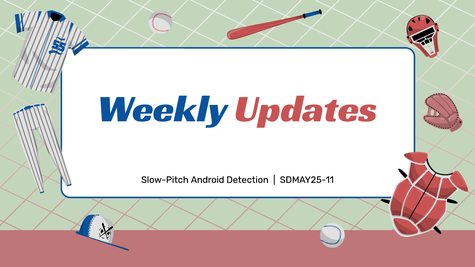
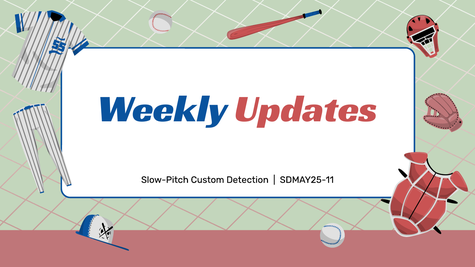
Android: Android -> Custom
